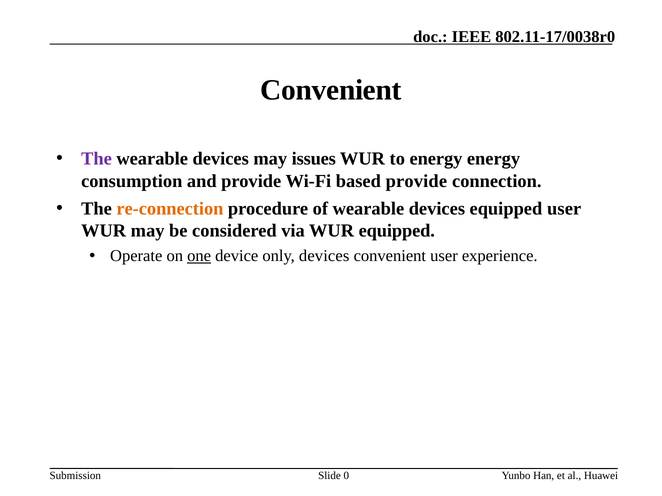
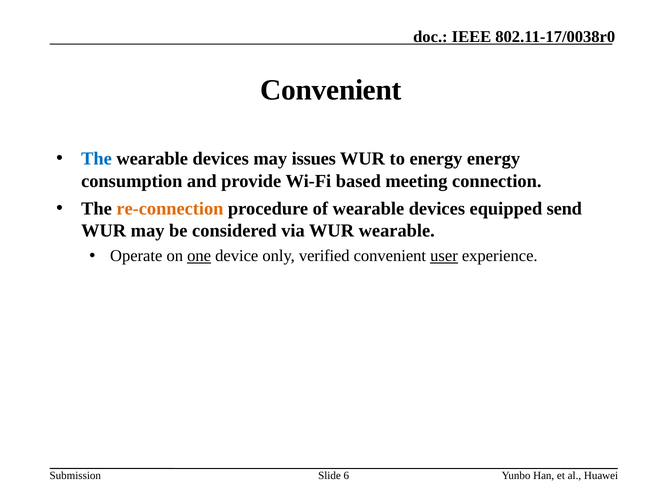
The at (96, 159) colour: purple -> blue
based provide: provide -> meeting
equipped user: user -> send
WUR equipped: equipped -> wearable
only devices: devices -> verified
user at (444, 256) underline: none -> present
0: 0 -> 6
